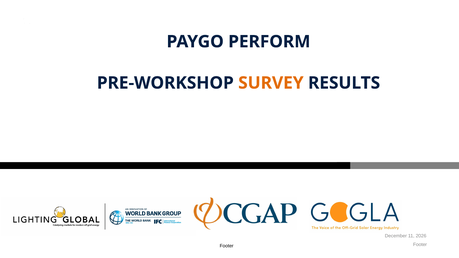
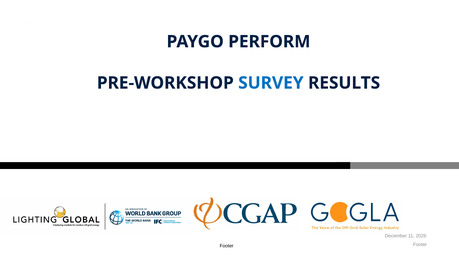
SURVEY colour: orange -> blue
